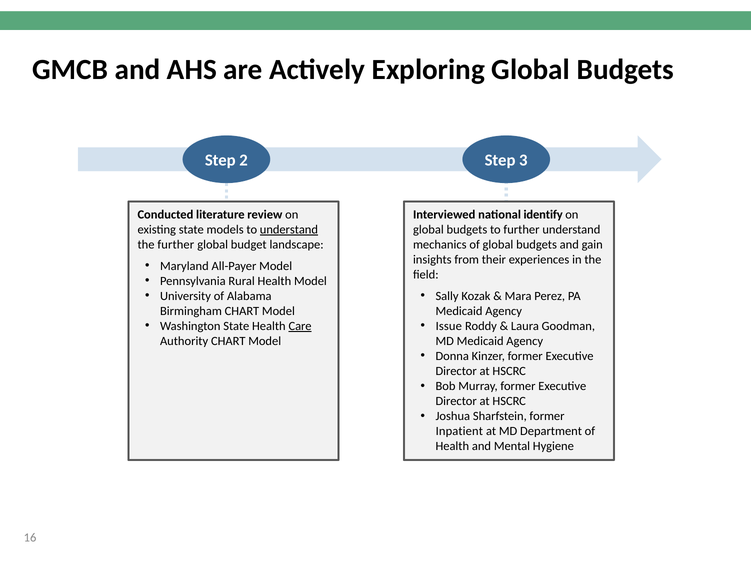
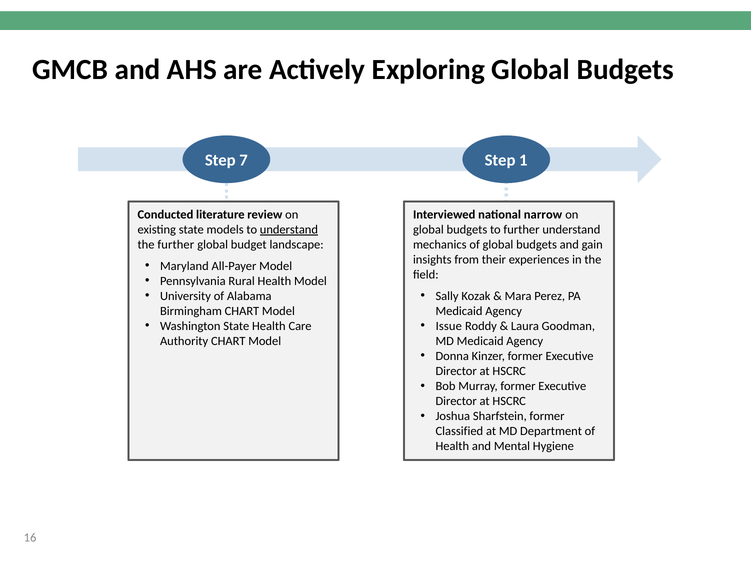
2: 2 -> 7
3: 3 -> 1
identify: identify -> narrow
Care underline: present -> none
Inpatient: Inpatient -> Classified
